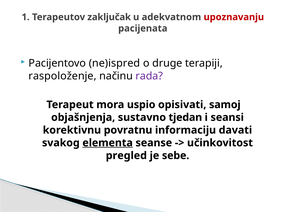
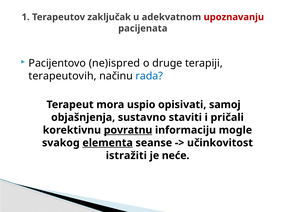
raspoloženje: raspoloženje -> terapeutovih
rada colour: purple -> blue
tjedan: tjedan -> staviti
seansi: seansi -> pričali
povratnu underline: none -> present
davati: davati -> mogle
pregled: pregled -> istražiti
sebe: sebe -> neće
